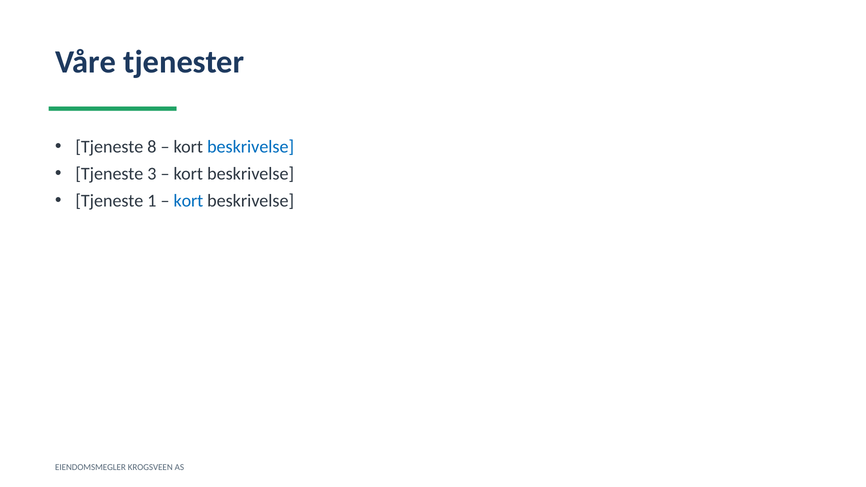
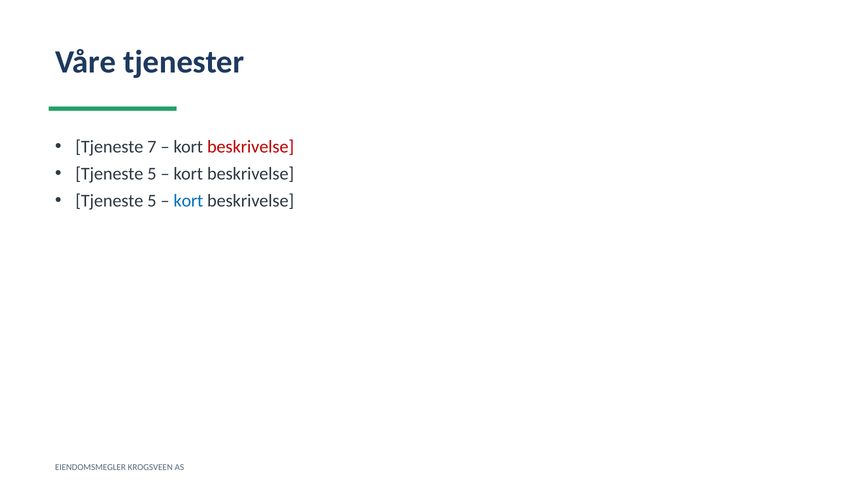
8: 8 -> 7
beskrivelse at (251, 147) colour: blue -> red
3 at (152, 174): 3 -> 5
1 at (152, 201): 1 -> 5
